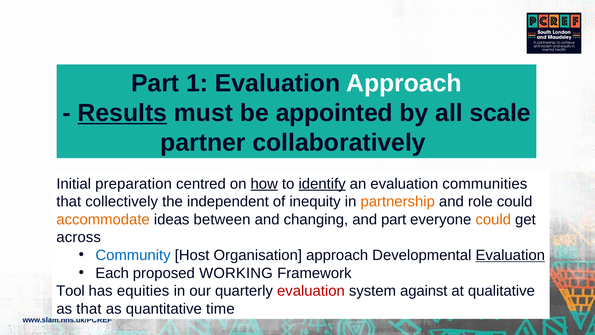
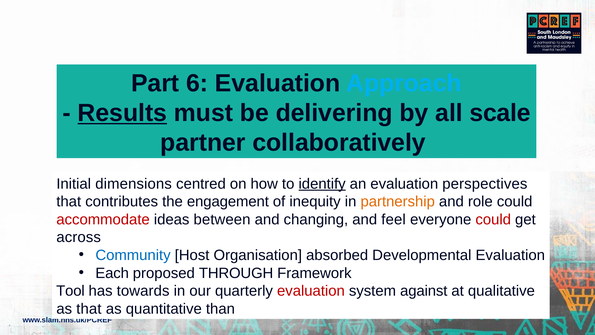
1: 1 -> 6
Approach at (404, 83) colour: white -> light blue
appointed: appointed -> delivering
preparation: preparation -> dimensions
how underline: present -> none
communities: communities -> perspectives
collectively: collectively -> contributes
independent: independent -> engagement
accommodate colour: orange -> red
and part: part -> feel
could at (493, 219) colour: orange -> red
Organisation approach: approach -> absorbed
Evaluation at (510, 255) underline: present -> none
WORKING: WORKING -> THROUGH
equities: equities -> towards
time: time -> than
